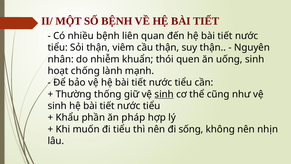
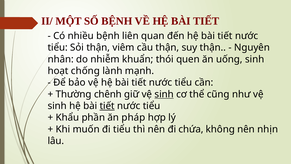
thống: thống -> chênh
tiết at (107, 106) underline: none -> present
sống: sống -> chứa
